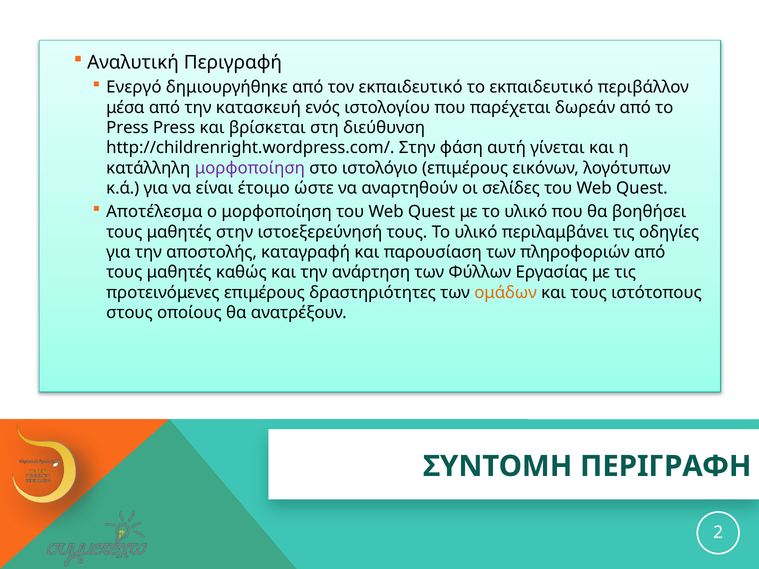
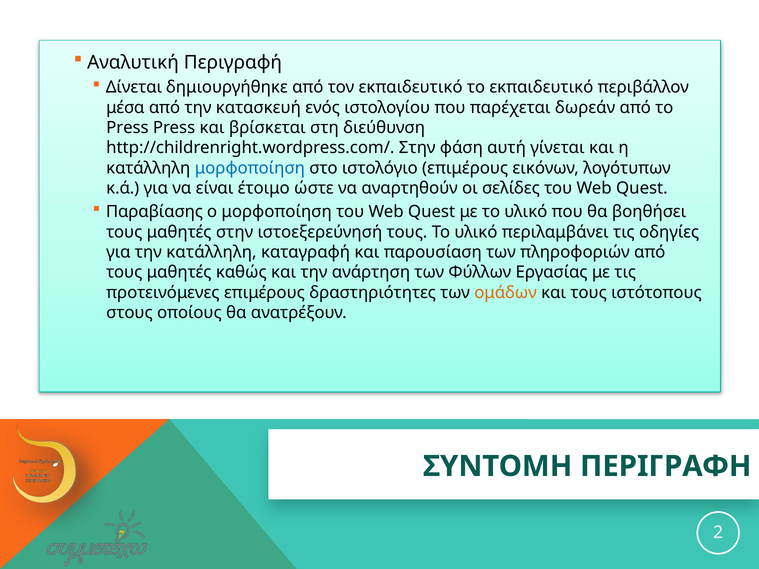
Ενεργό: Ενεργό -> Δίνεται
μορφοποίηση at (250, 168) colour: purple -> blue
Αποτέλεσμα: Αποτέλεσμα -> Παραβίασης
την αποστολής: αποστολής -> κατάλληλη
